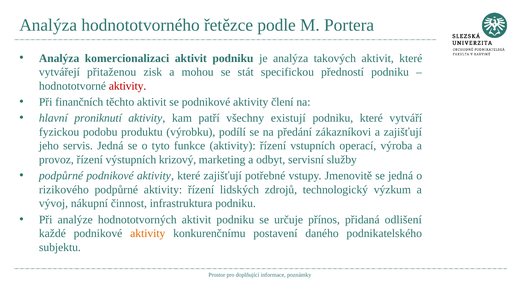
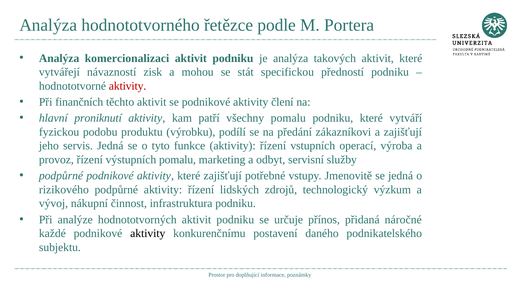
přitaženou: přitaženou -> návazností
všechny existují: existují -> pomalu
výstupních krizový: krizový -> pomalu
odlišení: odlišení -> náročné
aktivity at (148, 234) colour: orange -> black
